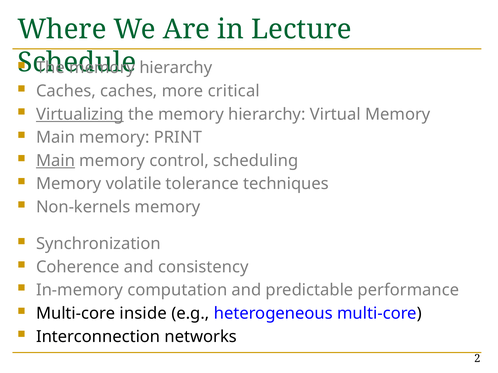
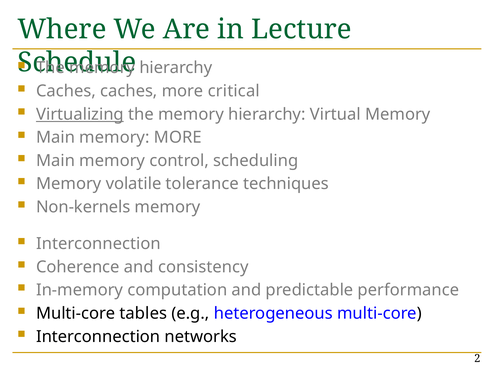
memory PRINT: PRINT -> MORE
Main at (56, 161) underline: present -> none
Synchronization at (98, 244): Synchronization -> Interconnection
inside: inside -> tables
